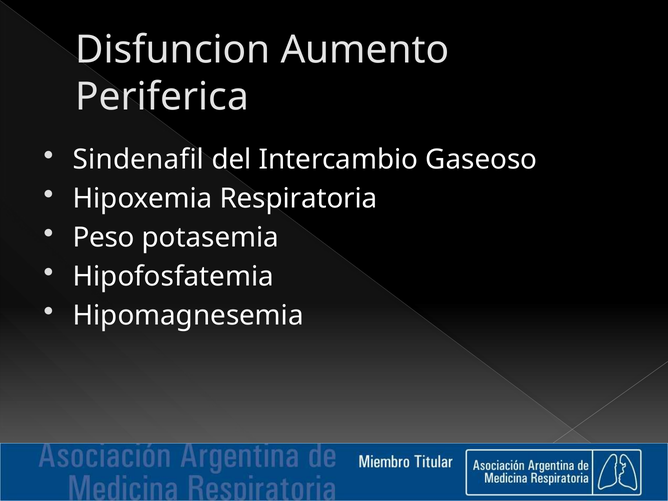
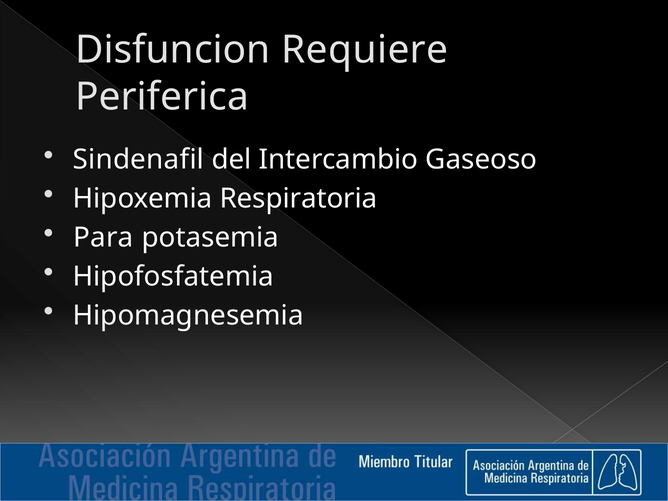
Aumento: Aumento -> Requiere
Peso: Peso -> Para
